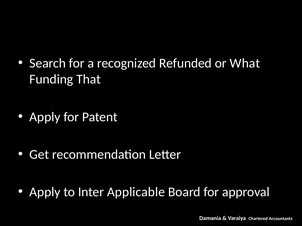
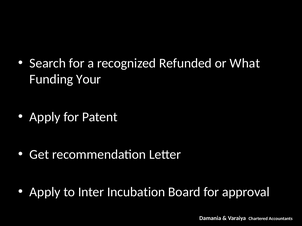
That: That -> Your
Applicable: Applicable -> Incubation
